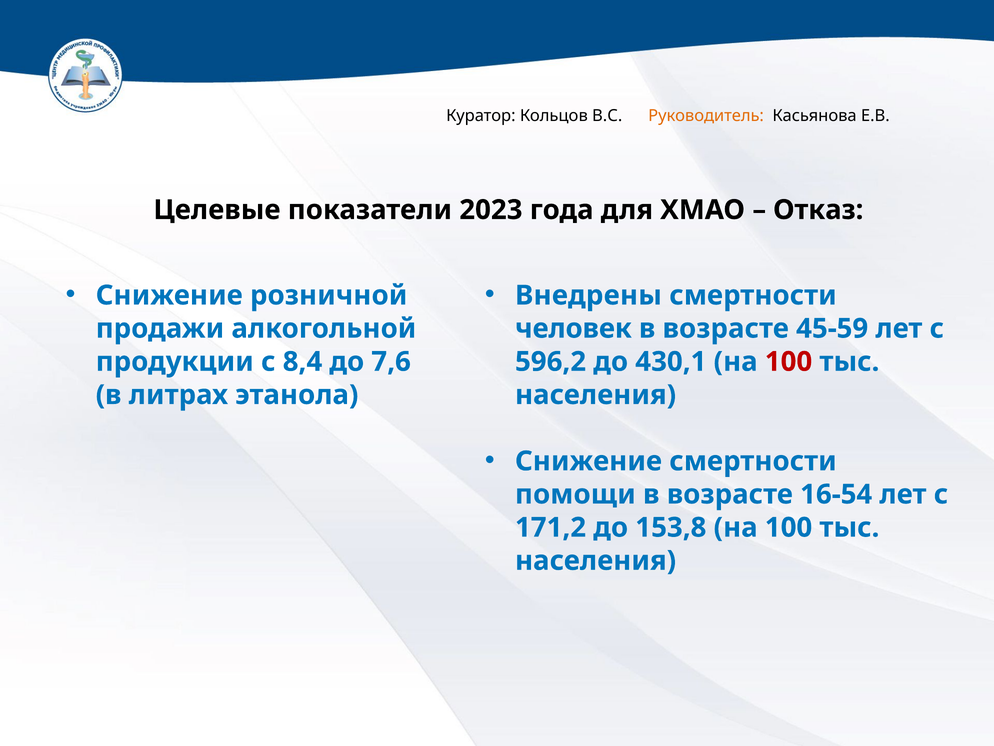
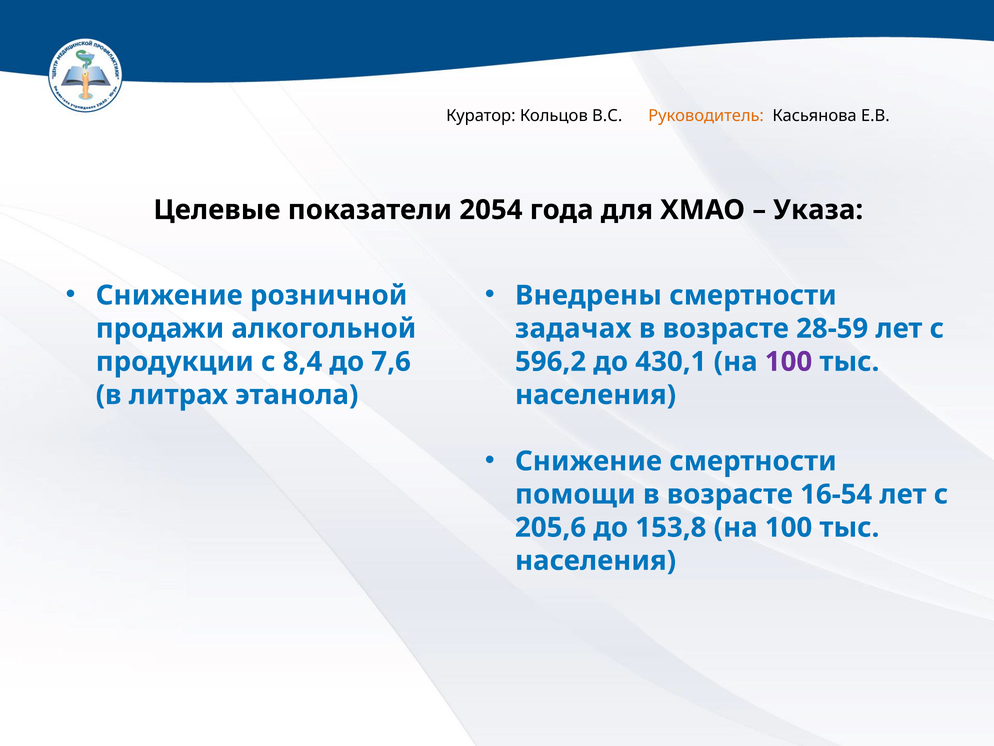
2023: 2023 -> 2054
Отказ: Отказ -> Указа
человек: человек -> задачах
45-59: 45-59 -> 28-59
100 at (789, 361) colour: red -> purple
171,2: 171,2 -> 205,6
